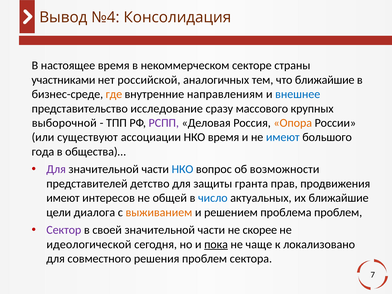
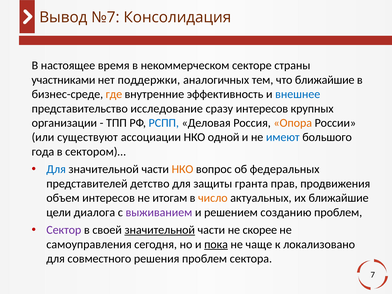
№4: №4 -> №7
российской: российской -> поддержки
направлениям: направлениям -> эффективность
сразу массового: массового -> интересов
выборочной: выборочной -> организации
РСПП colour: purple -> blue
НКО время: время -> одной
общества)…: общества)… -> сектором)…
Для at (56, 169) colour: purple -> blue
НКО at (182, 169) colour: blue -> orange
возможности: возможности -> федеральных
имеют at (63, 198): имеют -> объем
общей: общей -> итогам
число colour: blue -> orange
выживанием colour: orange -> purple
проблема: проблема -> созданию
значительной at (160, 230) underline: none -> present
идеологической: идеологической -> самоуправления
